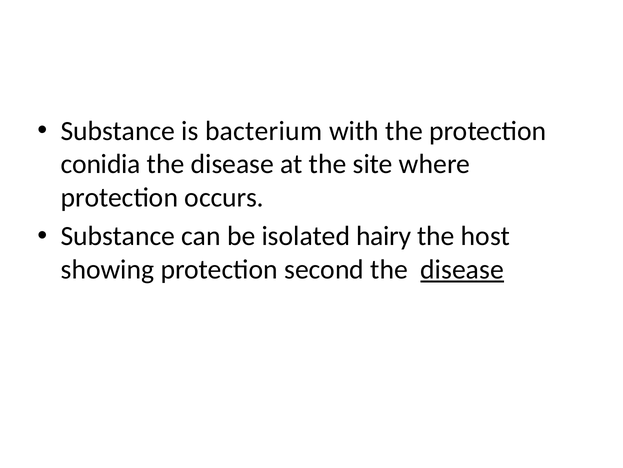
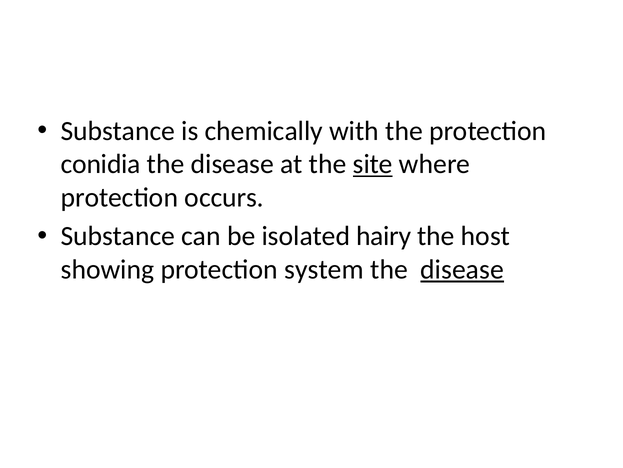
bacterium: bacterium -> chemically
site underline: none -> present
second: second -> system
